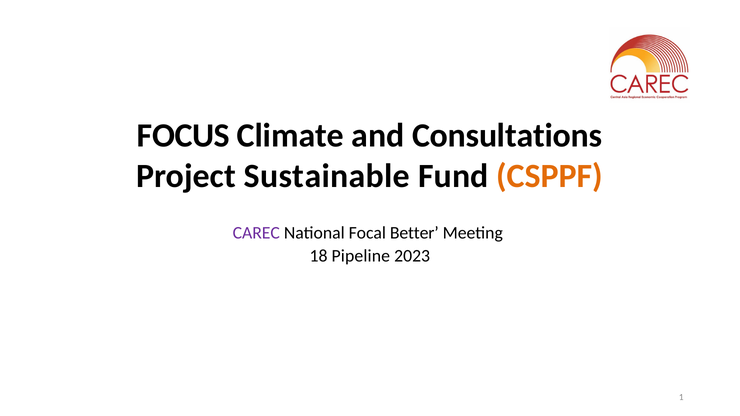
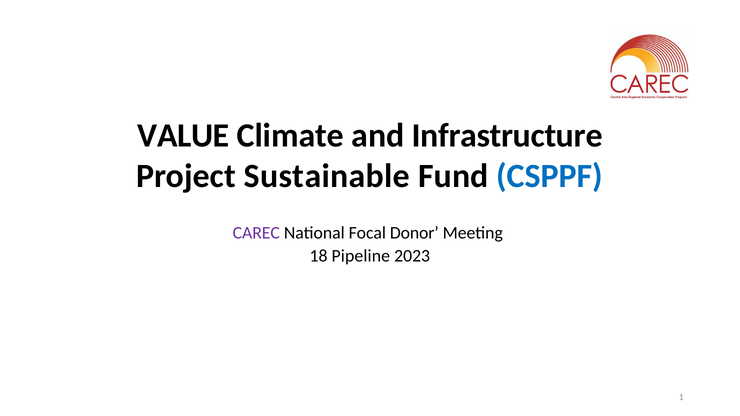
FOCUS: FOCUS -> VALUE
Consultations: Consultations -> Infrastructure
CSPPF colour: orange -> blue
Better: Better -> Donor
